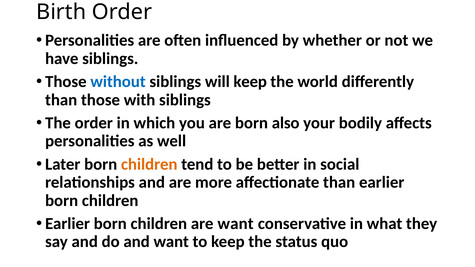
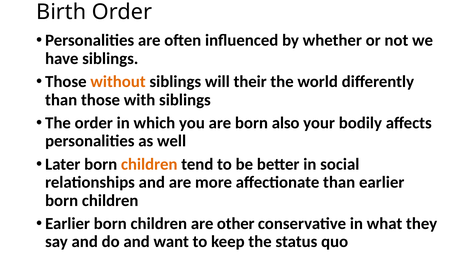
without colour: blue -> orange
will keep: keep -> their
are want: want -> other
